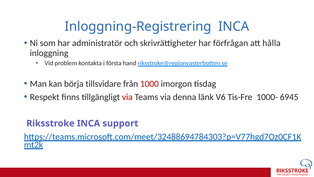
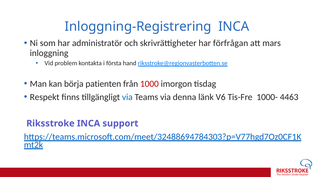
hålla: hålla -> mars
tillsvidare: tillsvidare -> patienten
via at (127, 97) colour: red -> blue
6945: 6945 -> 4463
